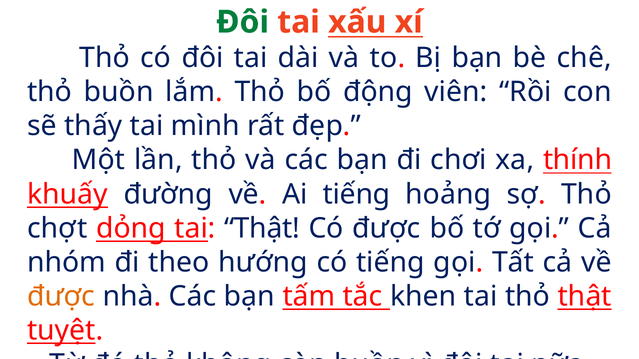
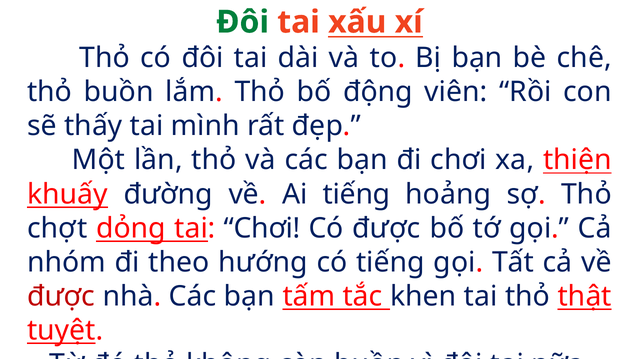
thính: thính -> thiện
tai Thật: Thật -> Chơi
được at (61, 297) colour: orange -> red
